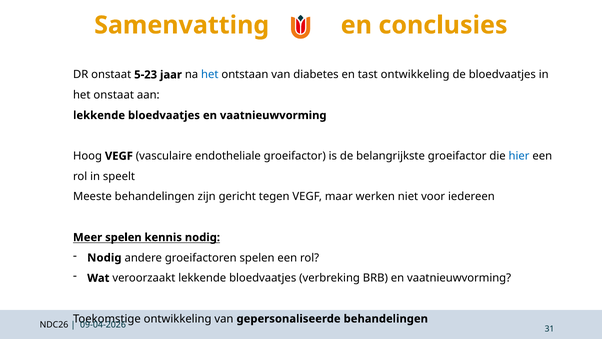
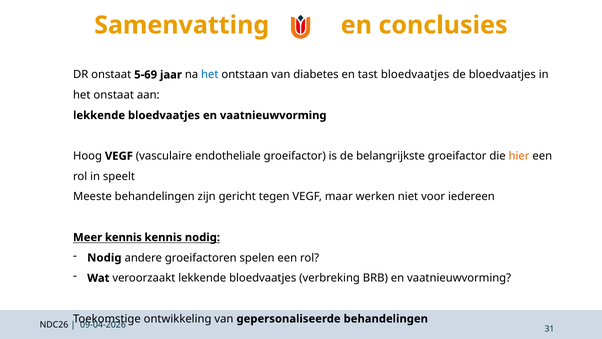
5-23: 5-23 -> 5-69
tast ontwikkeling: ontwikkeling -> bloedvaatjes
hier colour: blue -> orange
Meer spelen: spelen -> kennis
